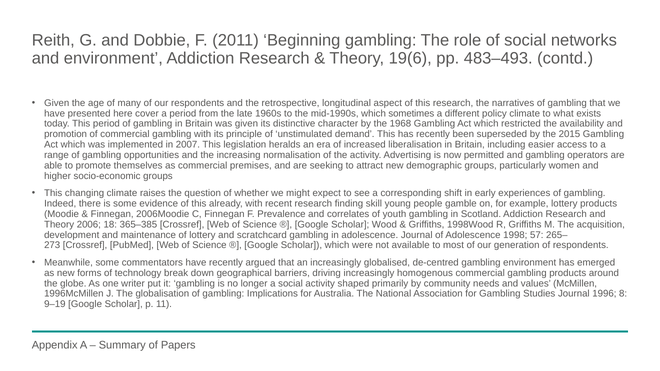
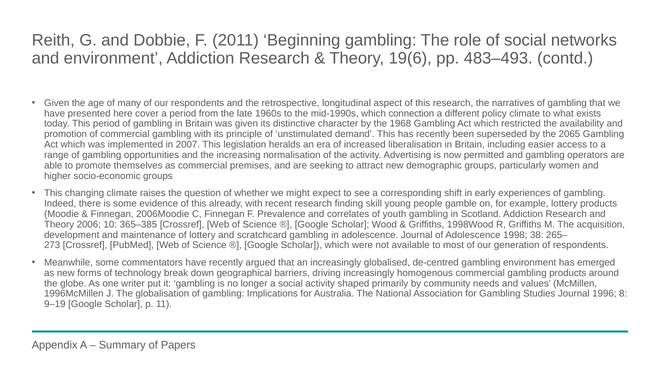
sometimes: sometimes -> connection
2015: 2015 -> 2065
18: 18 -> 10
57: 57 -> 38
